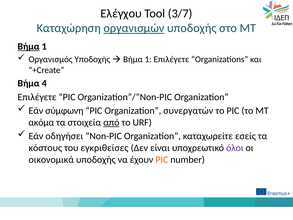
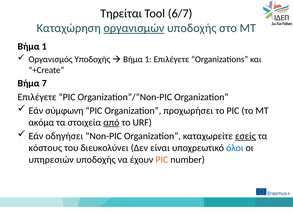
Ελέγχου: Ελέγχου -> Τηρείται
3/7: 3/7 -> 6/7
Βήμα at (29, 46) underline: present -> none
4: 4 -> 7
συνεργατών: συνεργατών -> προχωρήσει
εσείς underline: none -> present
εγκριθείσες: εγκριθείσες -> διευκολύνει
όλοι colour: purple -> blue
οικονομικά: οικονομικά -> υπηρεσιών
